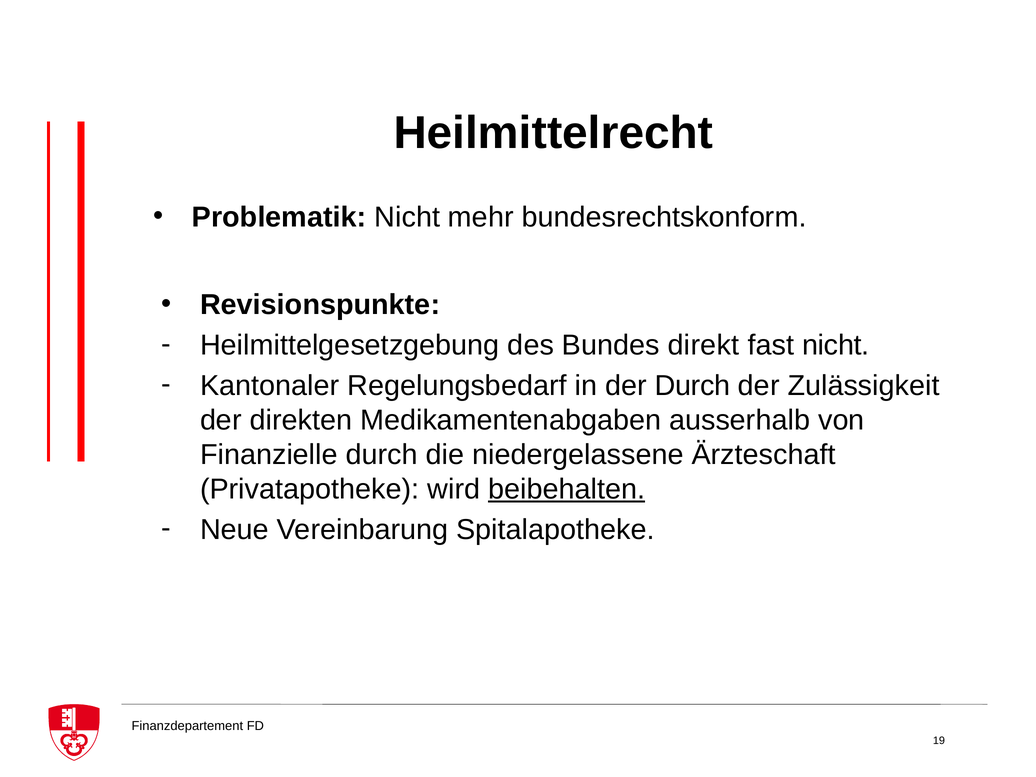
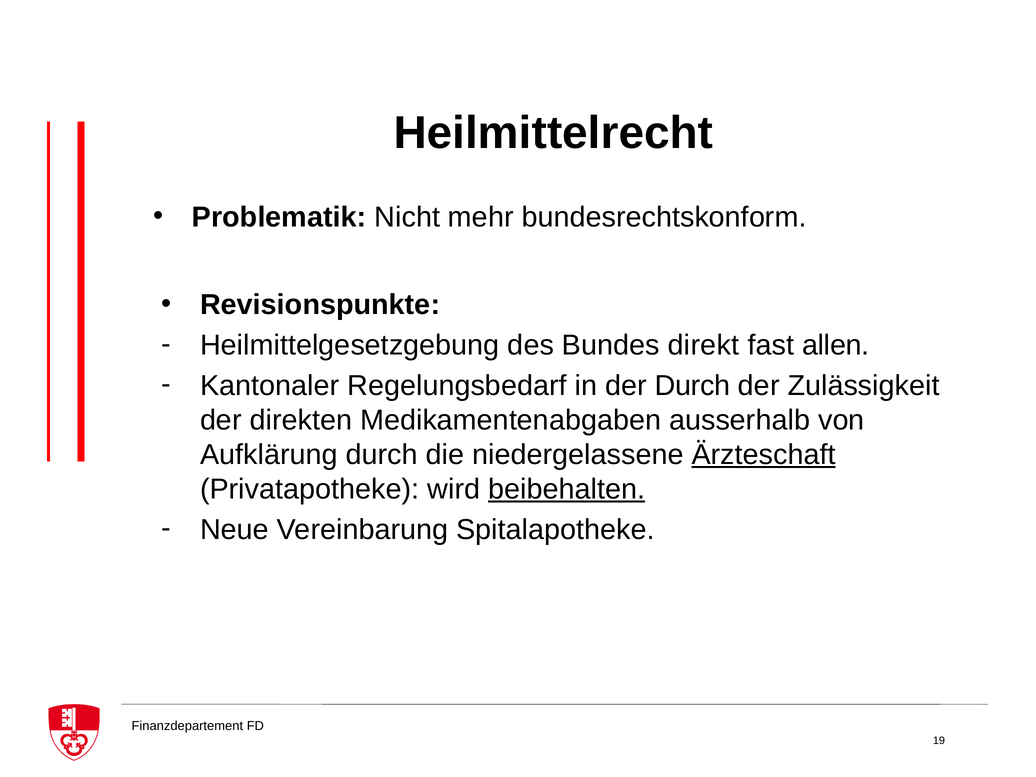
fast nicht: nicht -> allen
Finanzielle: Finanzielle -> Aufklärung
Ärzteschaft underline: none -> present
